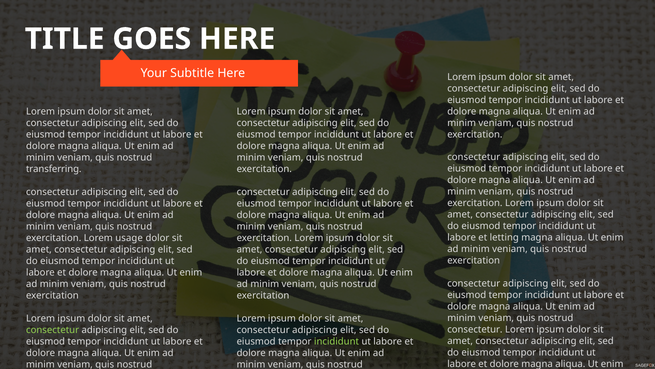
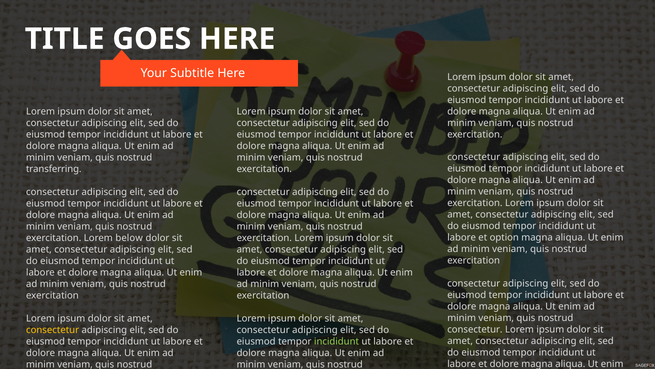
letting: letting -> option
usage: usage -> below
consectetur at (53, 329) colour: light green -> yellow
